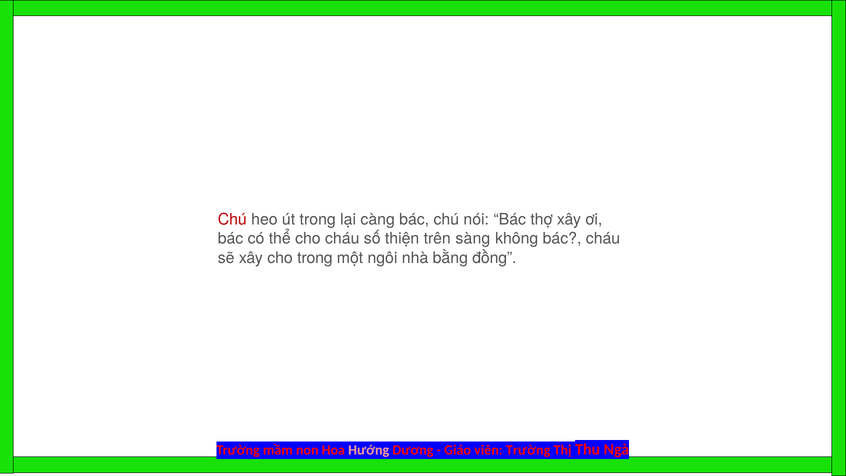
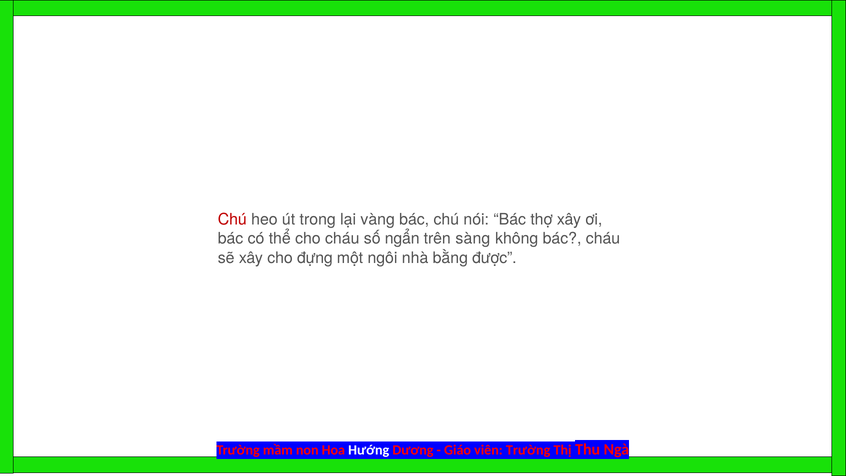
càng: càng -> vàng
thiện: thiện -> ngẩn
cho trong: trong -> đựng
đồng: đồng -> được
Hướng colour: pink -> white
